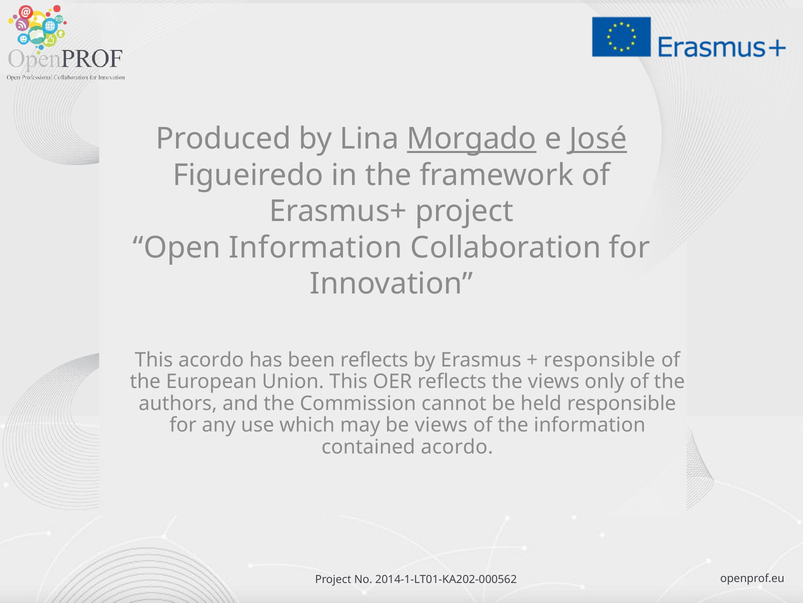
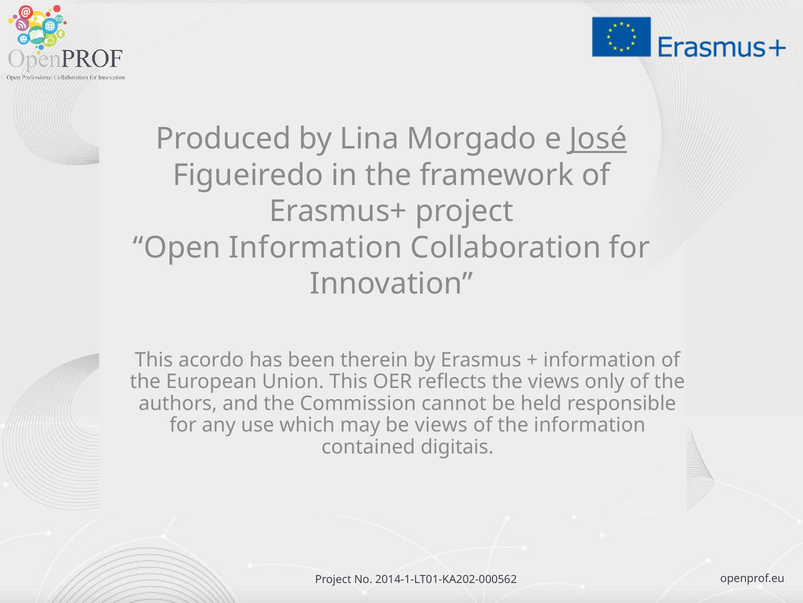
Morgado underline: present -> none
been reflects: reflects -> therein
responsible at (599, 360): responsible -> information
contained acordo: acordo -> digitais
